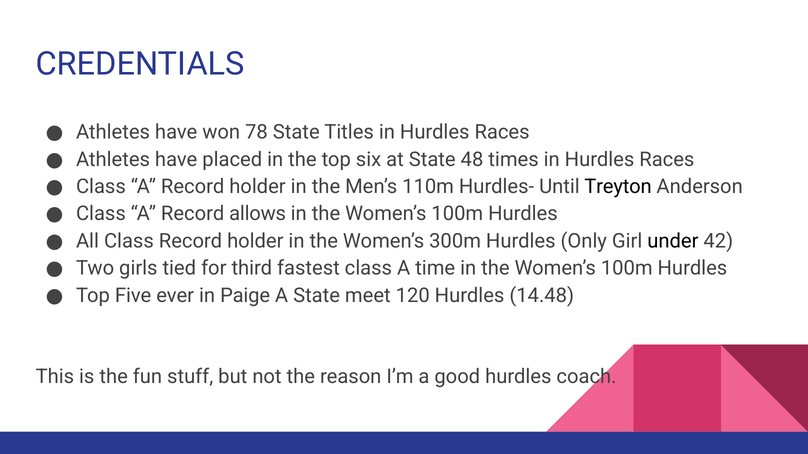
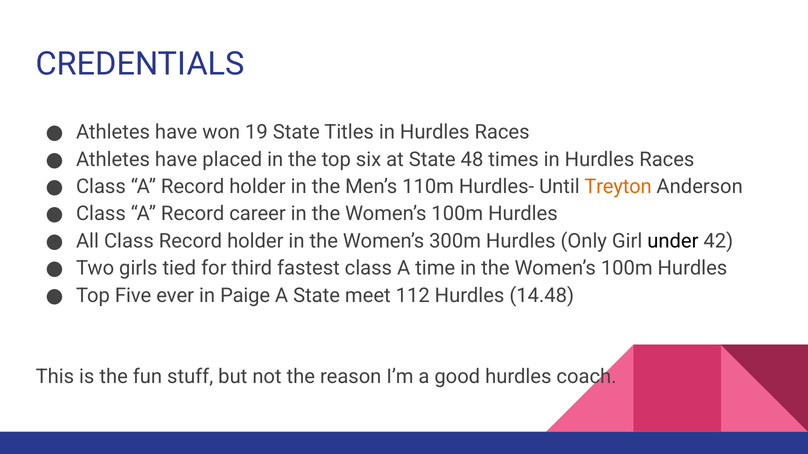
78: 78 -> 19
Treyton colour: black -> orange
allows: allows -> career
120: 120 -> 112
